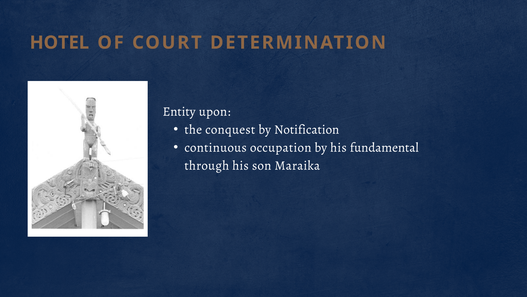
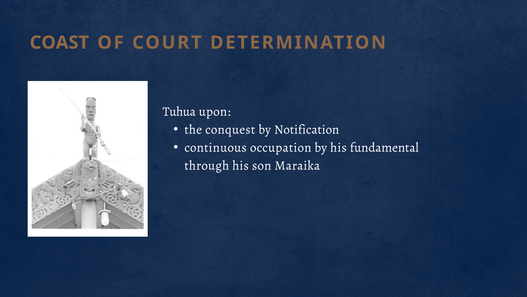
HOTEL: HOTEL -> COAST
Entity: Entity -> Tuhua
